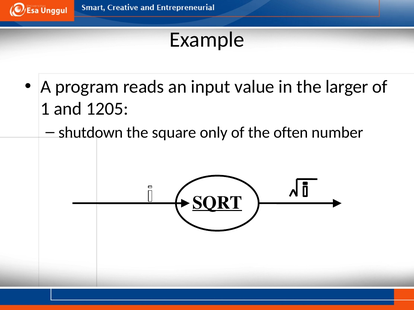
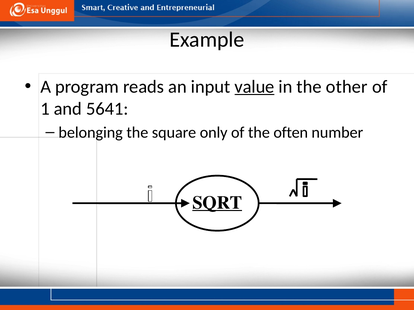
value underline: none -> present
larger: larger -> other
1205: 1205 -> 5641
shutdown: shutdown -> belonging
